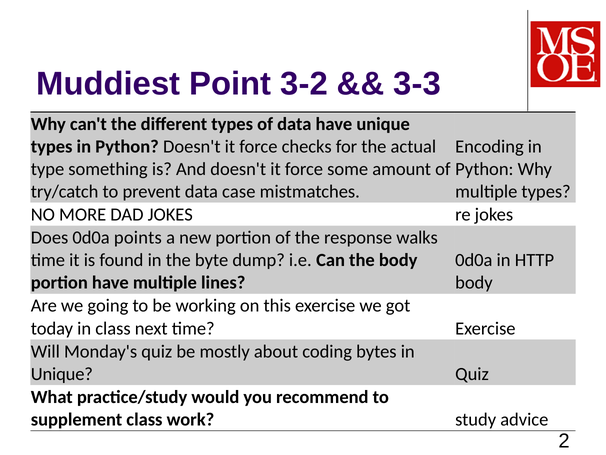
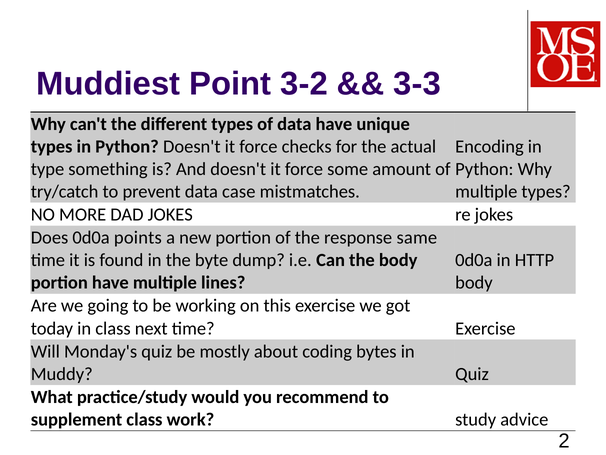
walks: walks -> same
Unique at (62, 374): Unique -> Muddy
